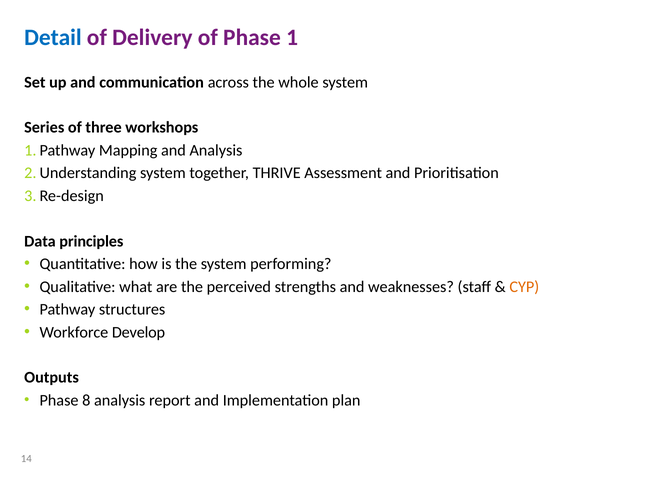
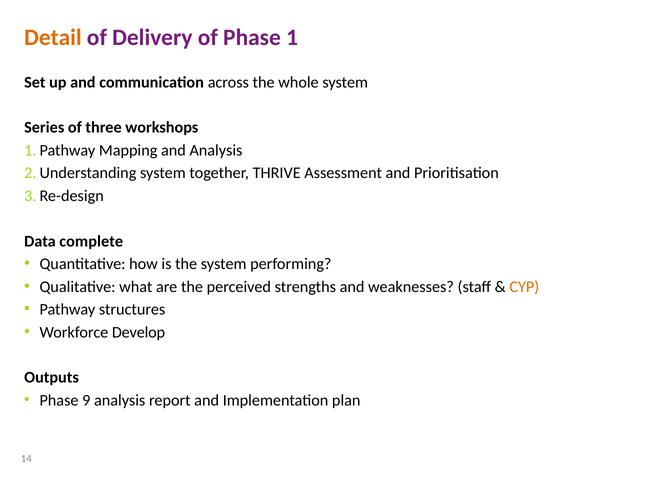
Detail colour: blue -> orange
principles: principles -> complete
8: 8 -> 9
